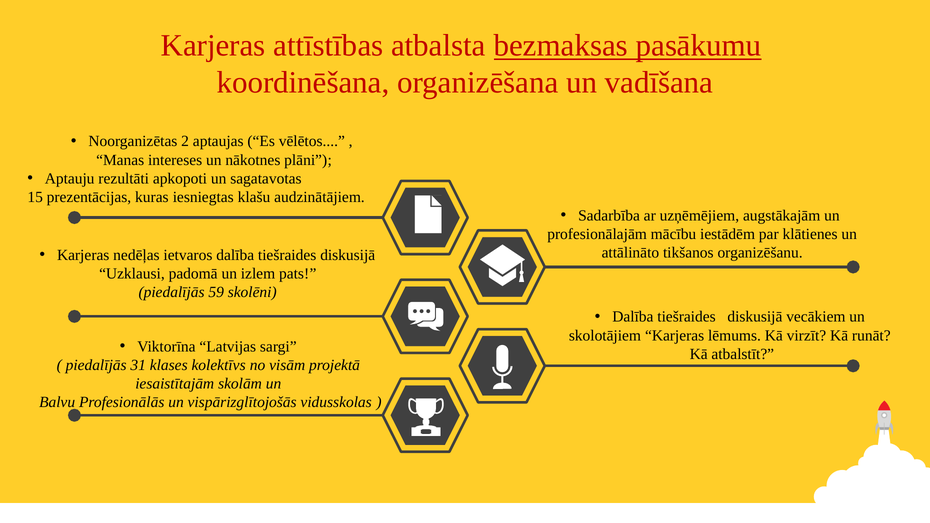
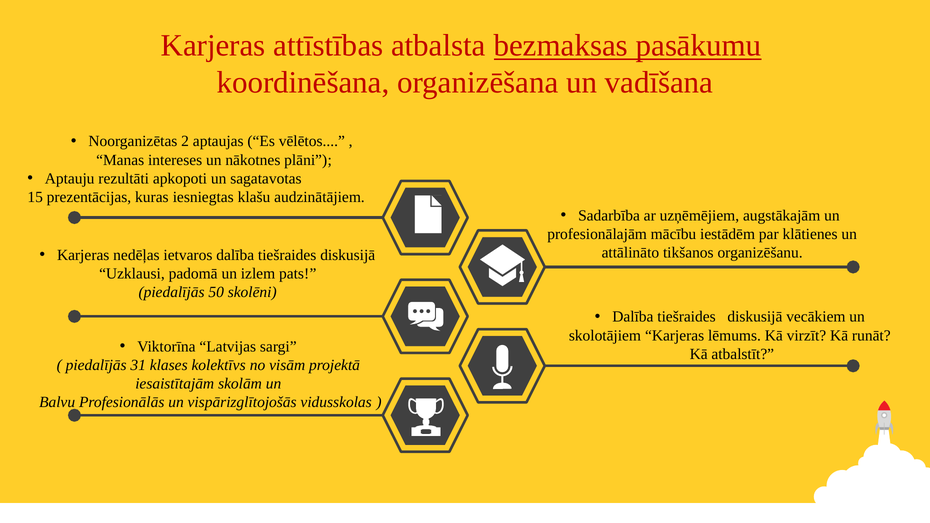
59: 59 -> 50
